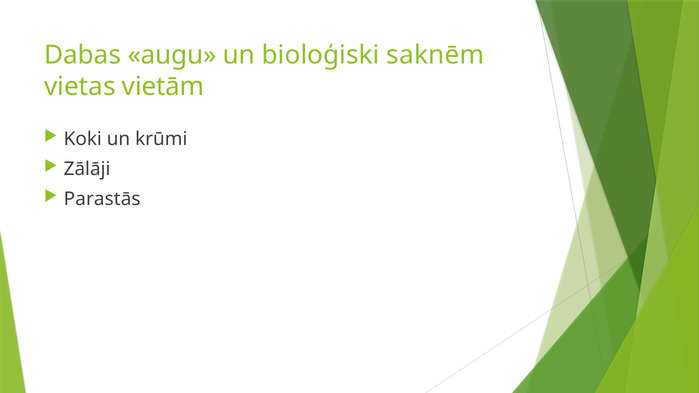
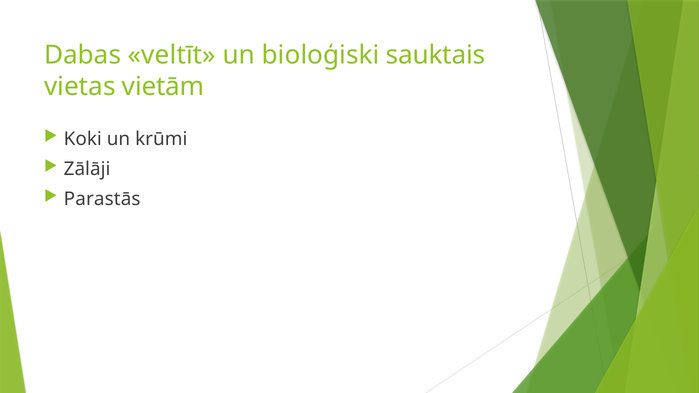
augu: augu -> veltīt
saknēm: saknēm -> sauktais
